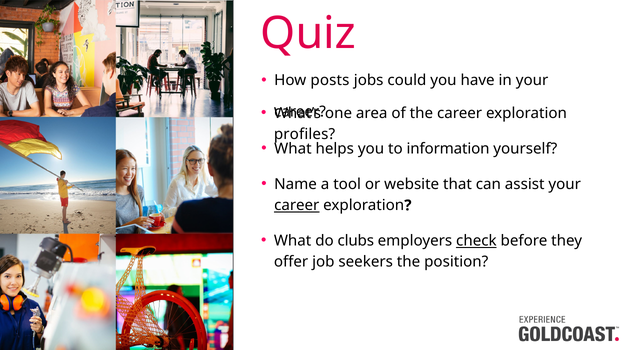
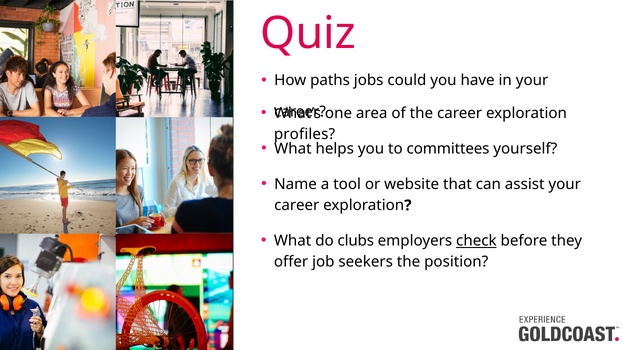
posts: posts -> paths
information: information -> committees
career at (297, 206) underline: present -> none
